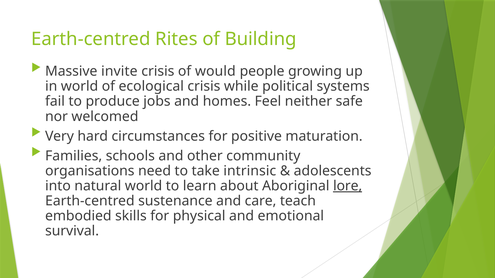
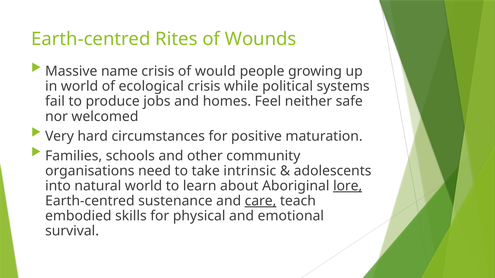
Building: Building -> Wounds
invite: invite -> name
care underline: none -> present
